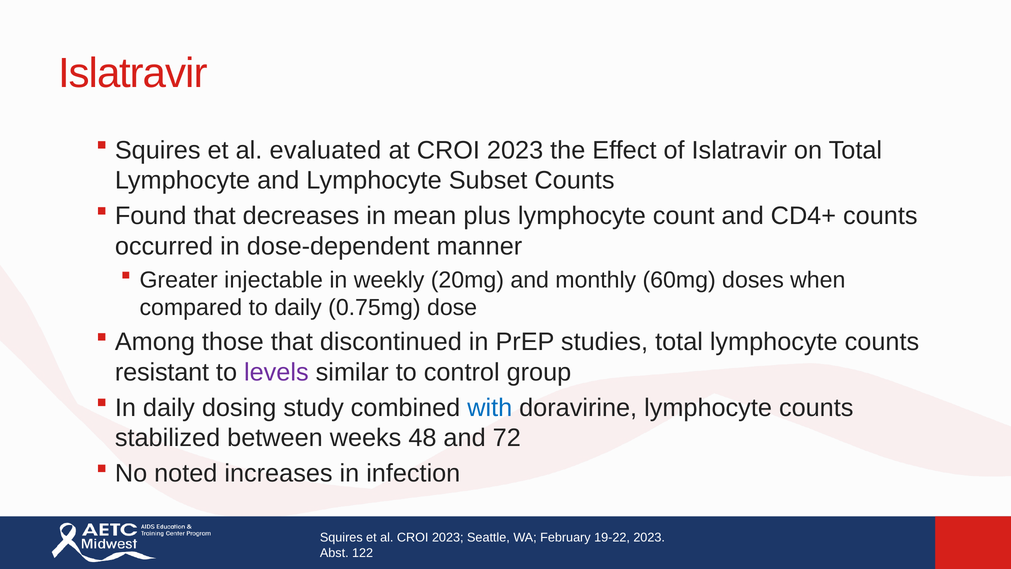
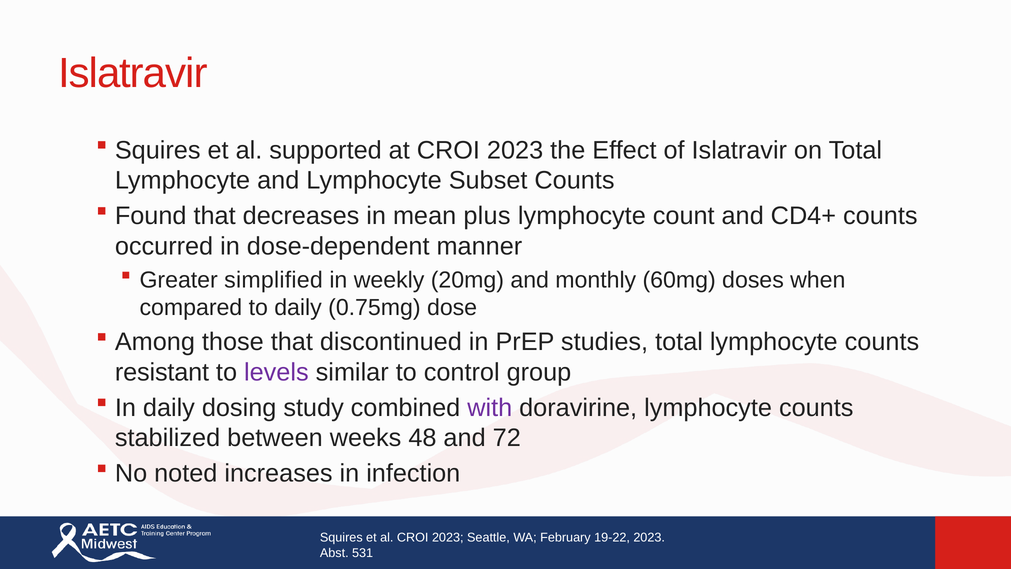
evaluated: evaluated -> supported
injectable: injectable -> simplified
with colour: blue -> purple
122: 122 -> 531
